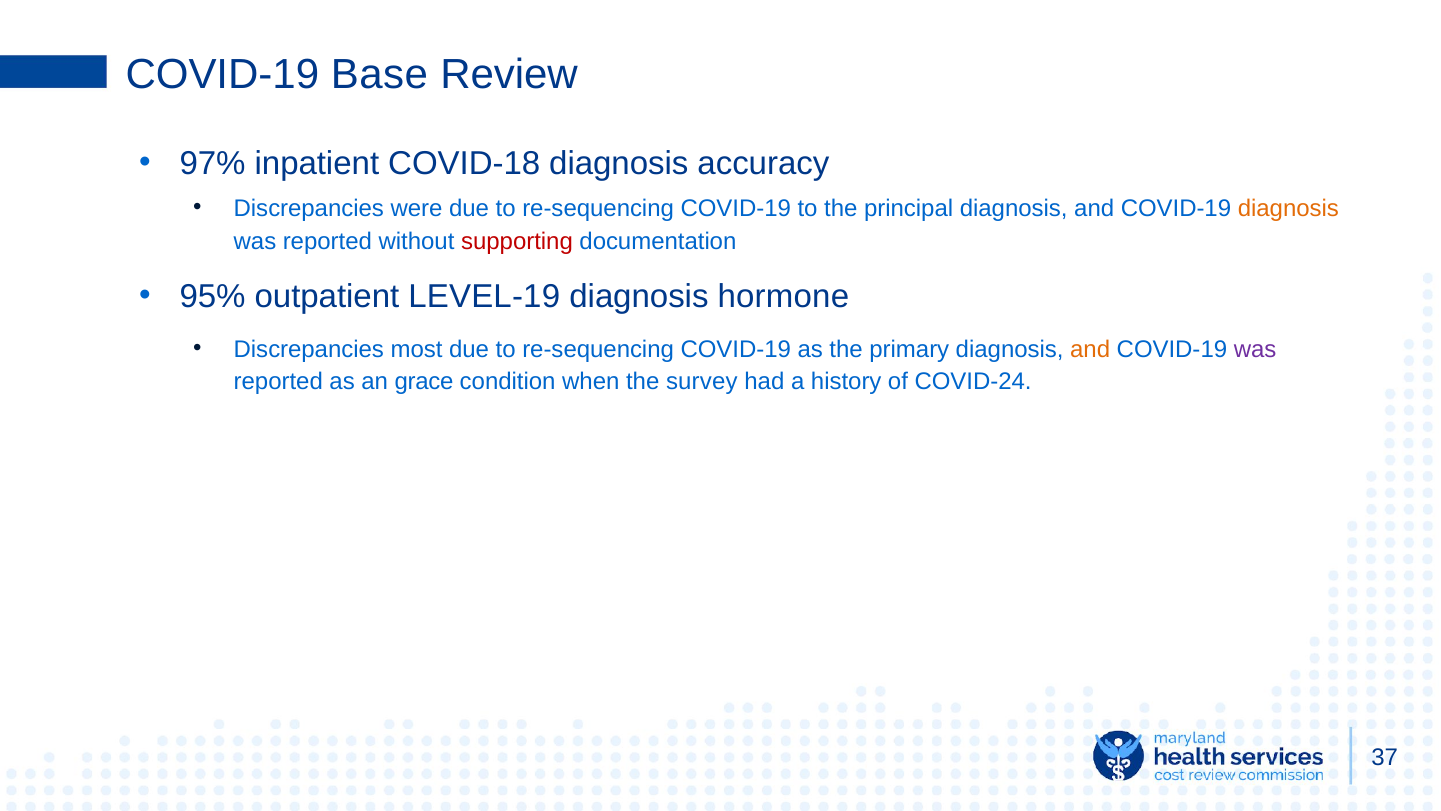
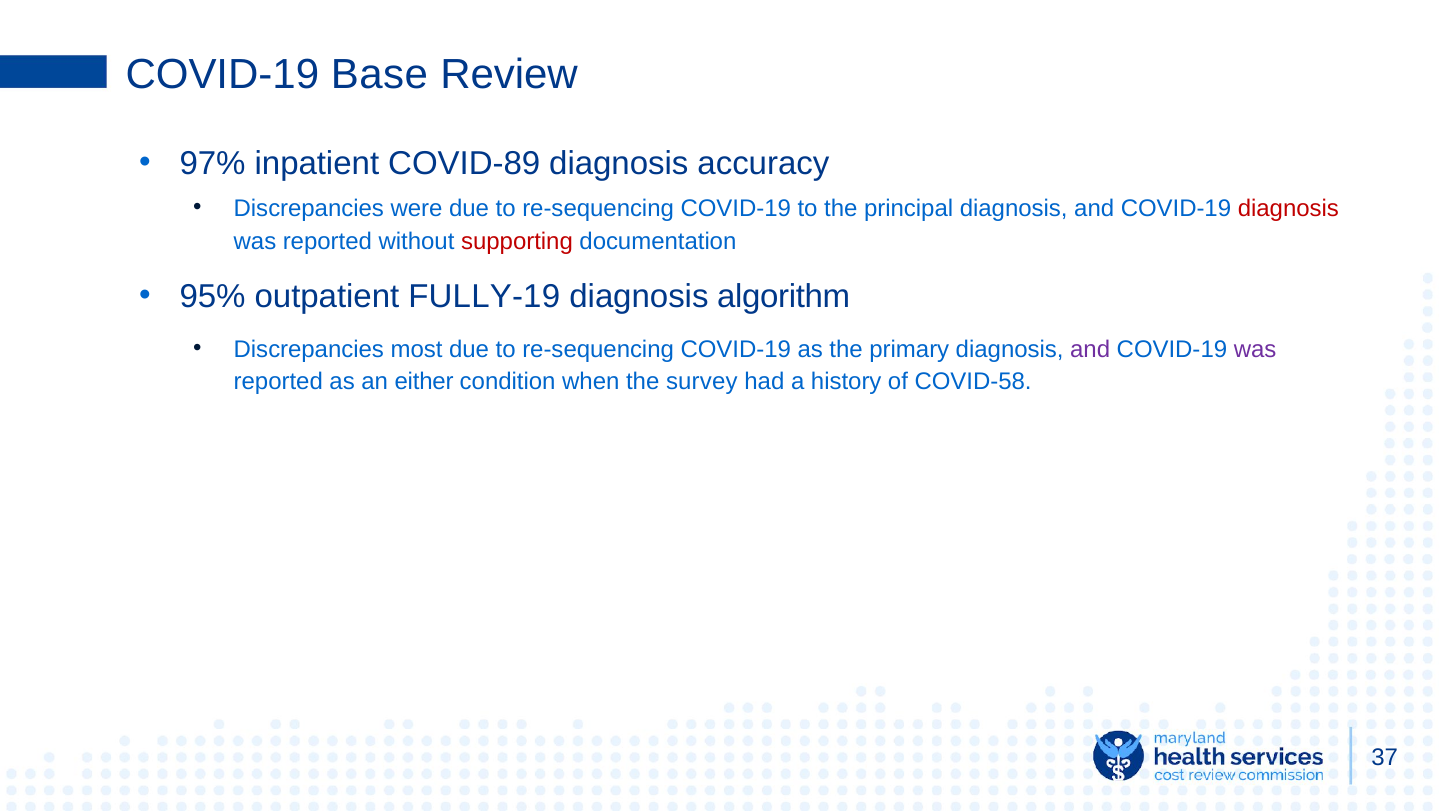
COVID-18: COVID-18 -> COVID-89
diagnosis at (1288, 208) colour: orange -> red
LEVEL-19: LEVEL-19 -> FULLY-19
hormone: hormone -> algorithm
and at (1090, 349) colour: orange -> purple
grace: grace -> either
COVID-24: COVID-24 -> COVID-58
